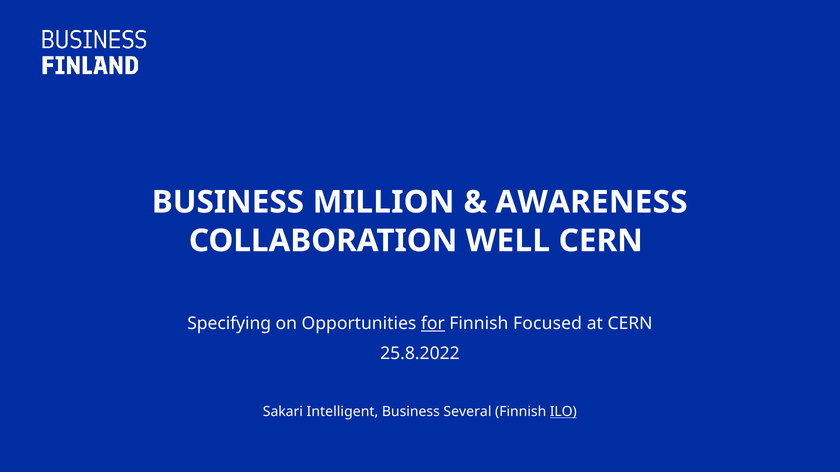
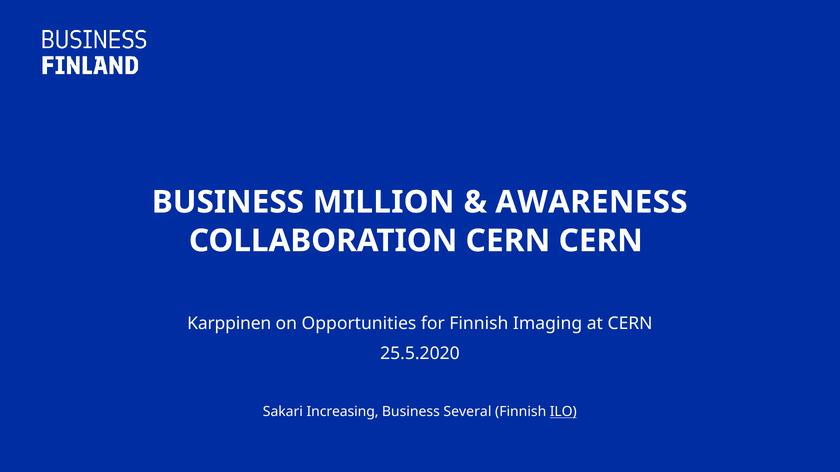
COLLABORATION WELL: WELL -> CERN
Specifying: Specifying -> Karppinen
for underline: present -> none
Focused: Focused -> Imaging
25.8.2022: 25.8.2022 -> 25.5.2020
Intelligent: Intelligent -> Increasing
